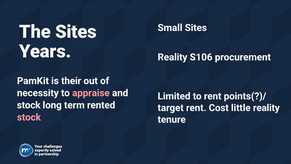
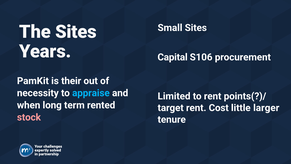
Reality at (173, 57): Reality -> Capital
appraise colour: pink -> light blue
stock at (29, 105): stock -> when
little reality: reality -> larger
